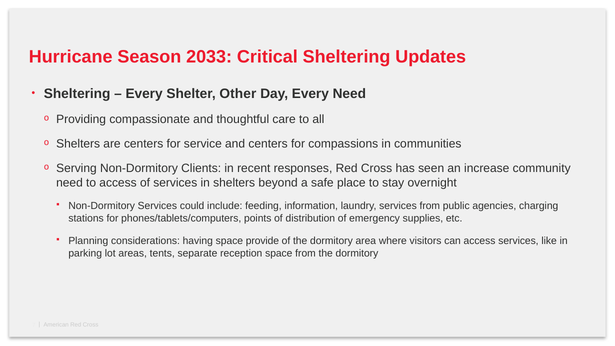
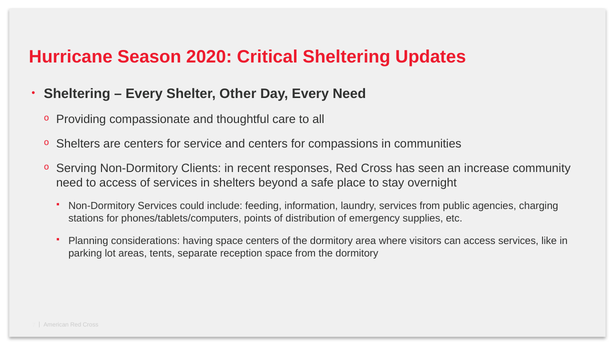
2033: 2033 -> 2020
space provide: provide -> centers
